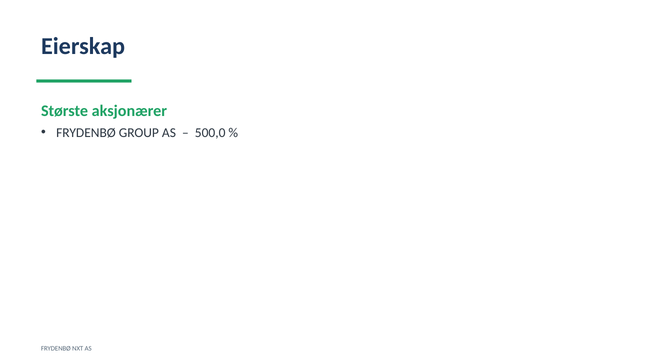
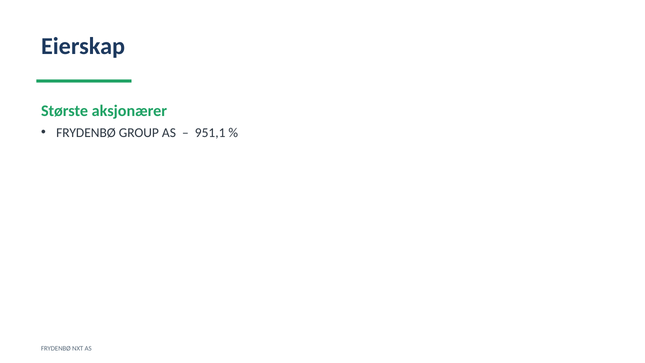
500,0: 500,0 -> 951,1
